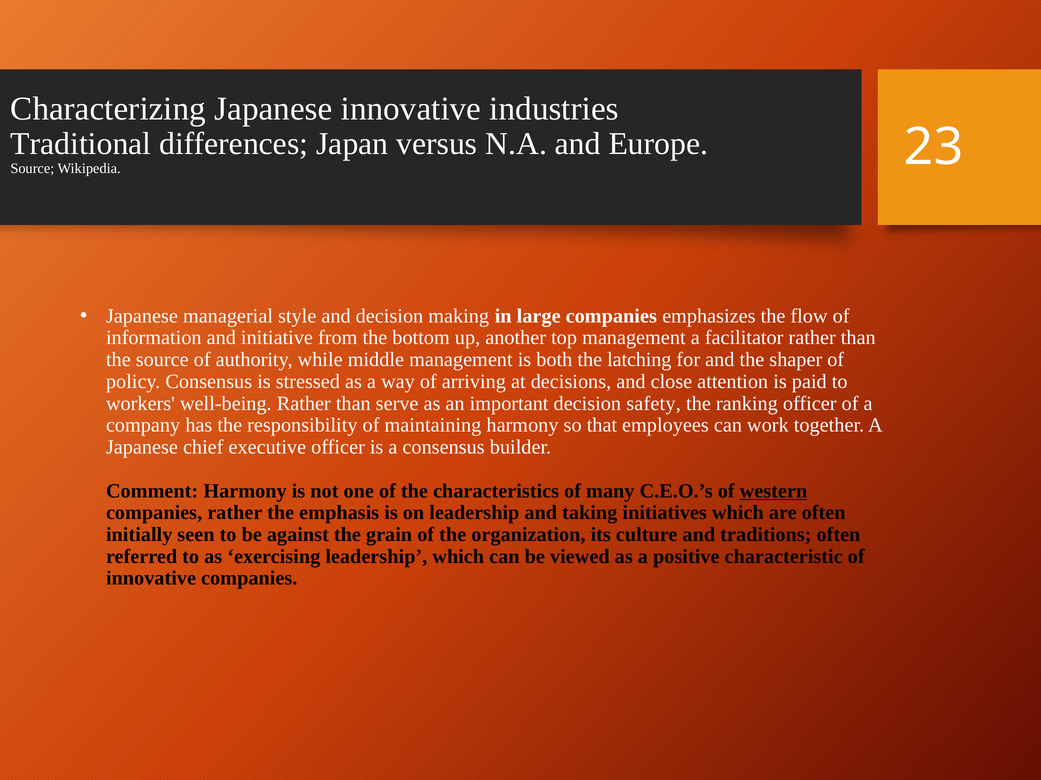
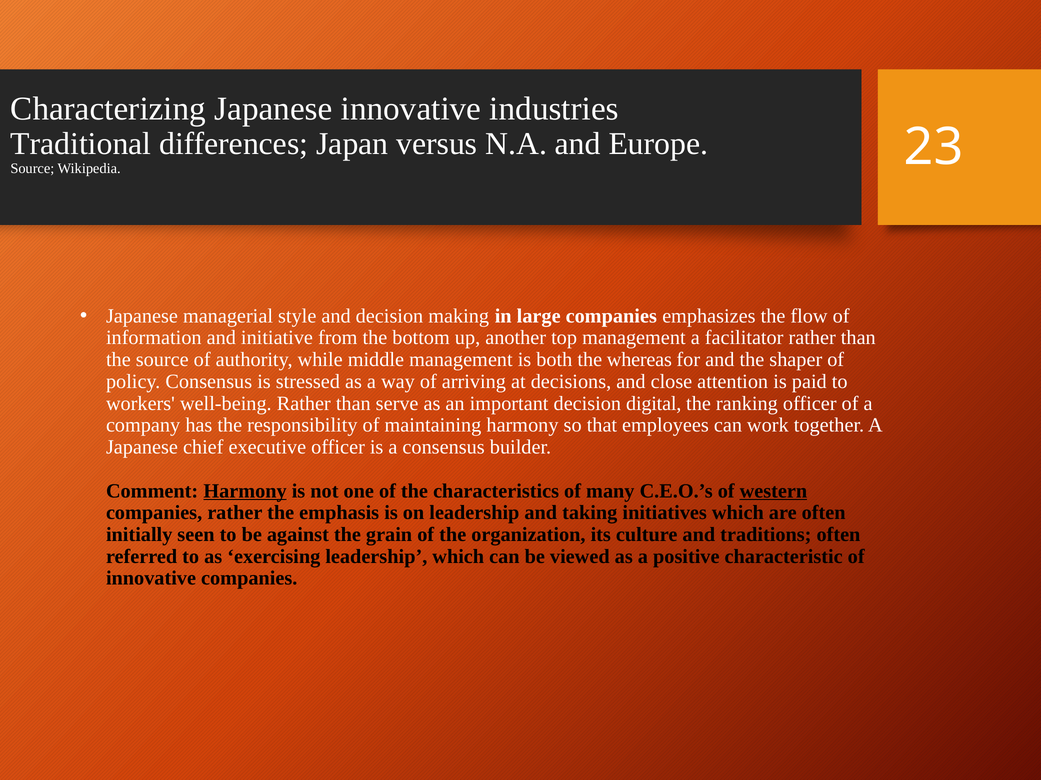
latching: latching -> whereas
safety: safety -> digital
Harmony at (245, 491) underline: none -> present
